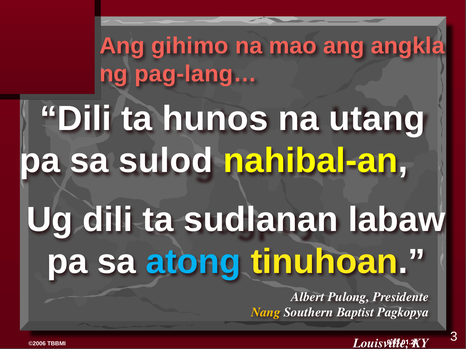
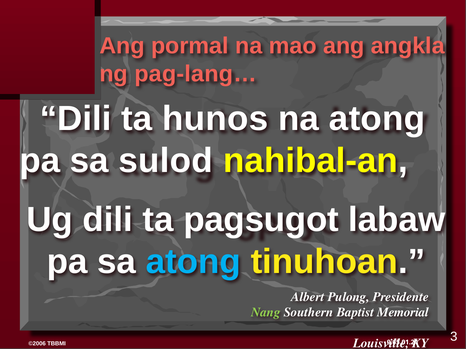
gihimo: gihimo -> pormal
na utang: utang -> atong
sudlanan: sudlanan -> pagsugot
Nang colour: yellow -> light green
Pagkopya: Pagkopya -> Memorial
